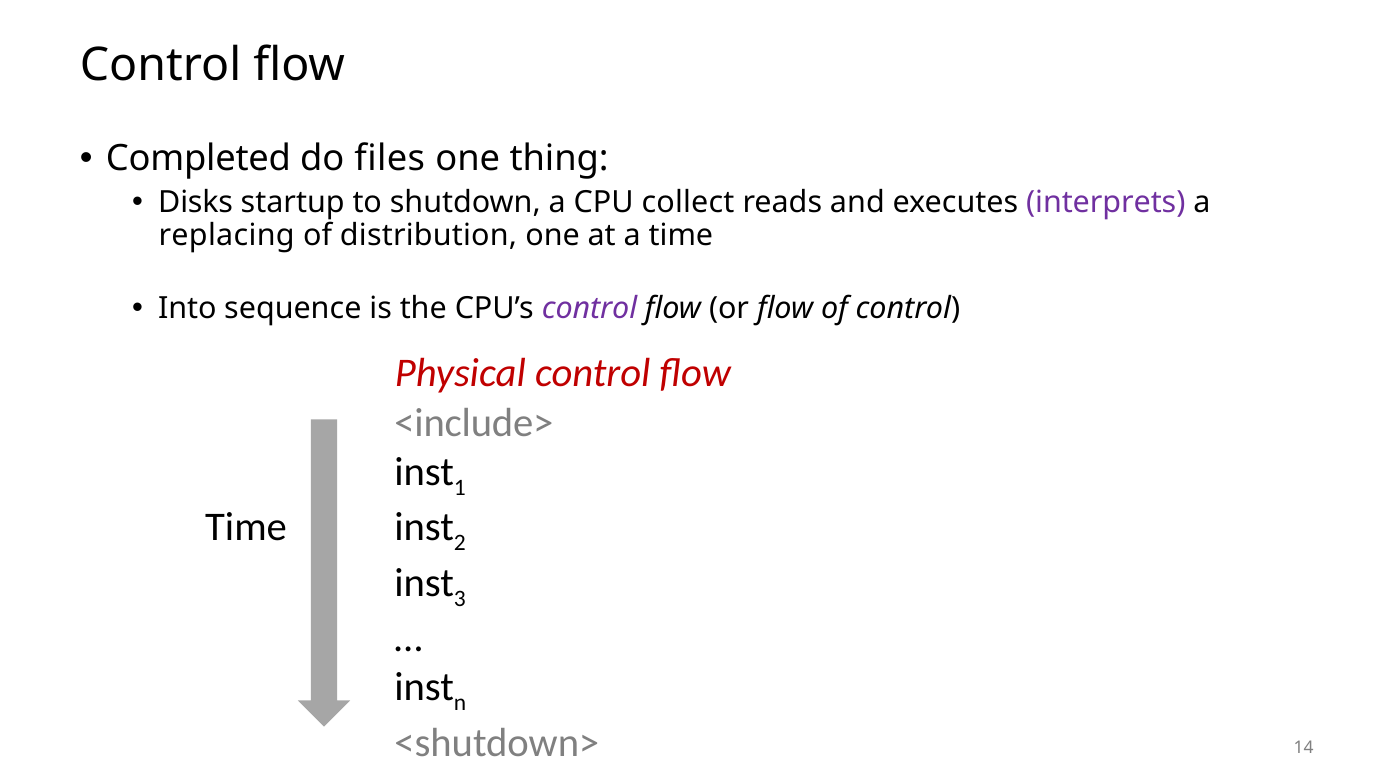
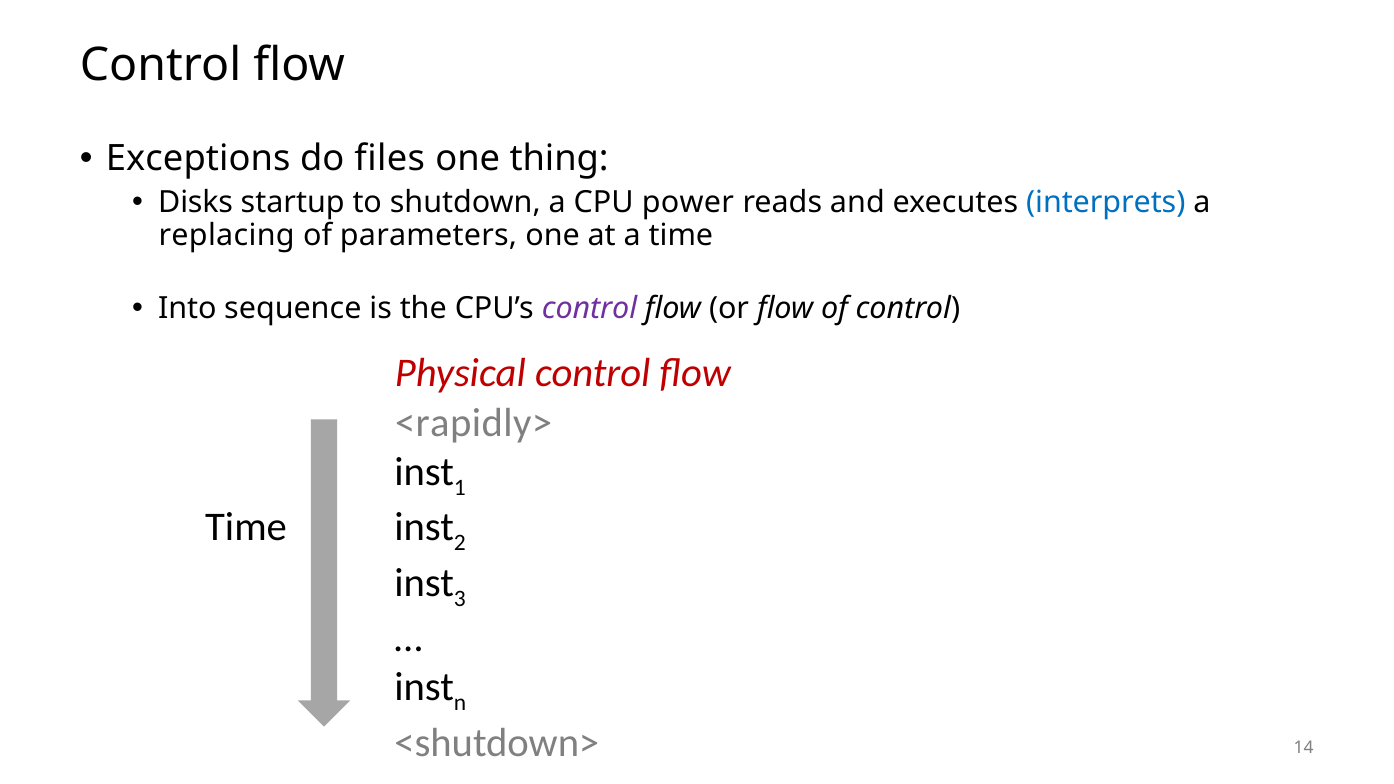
Completed: Completed -> Exceptions
collect: collect -> power
interprets colour: purple -> blue
distribution: distribution -> parameters
<include>: <include> -> <rapidly>
